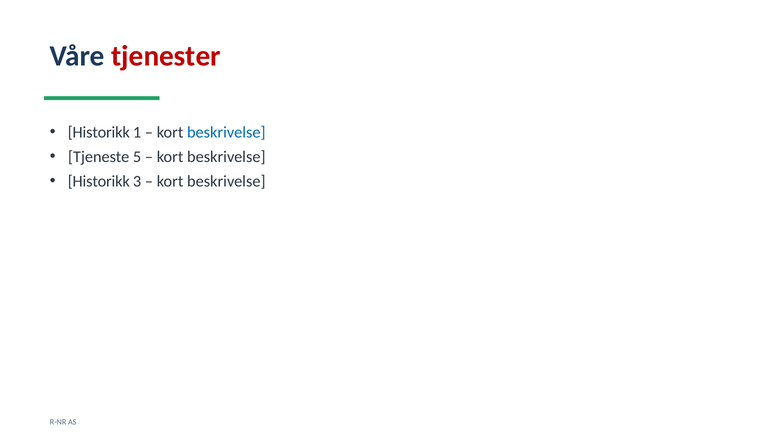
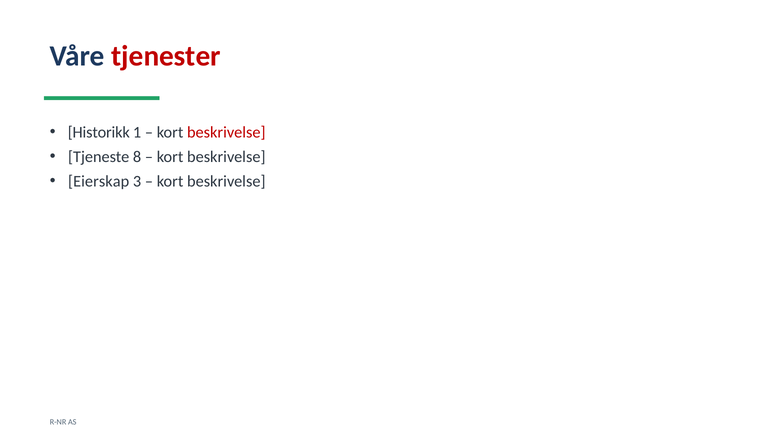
beskrivelse at (226, 132) colour: blue -> red
5: 5 -> 8
Historikk at (99, 181): Historikk -> Eierskap
